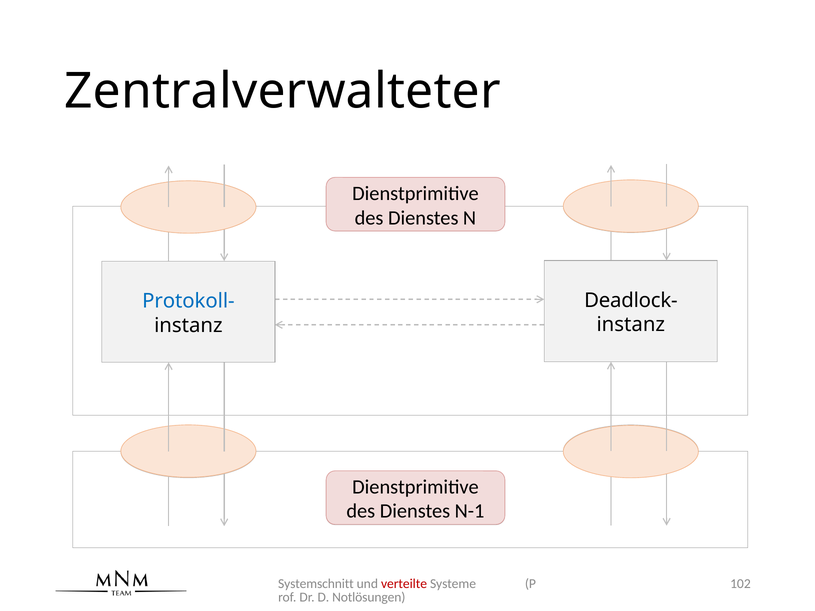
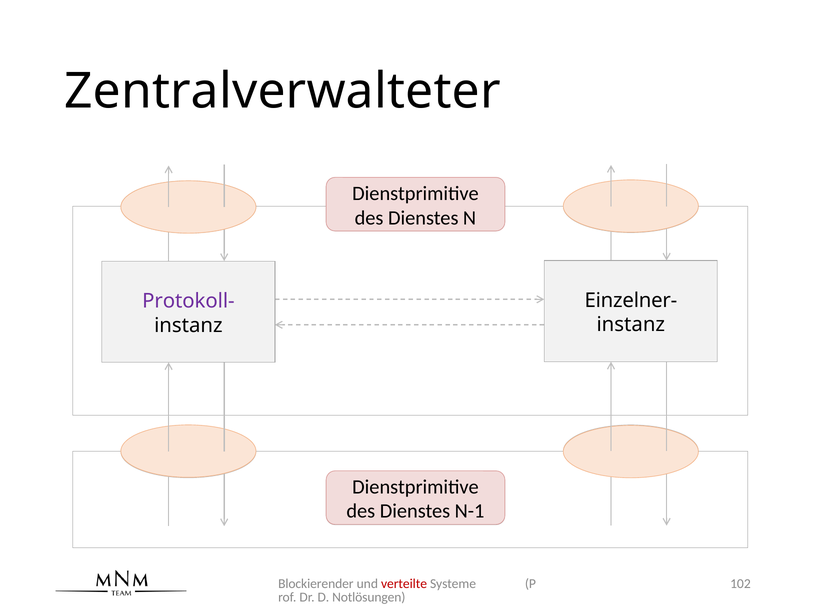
Deadlock-: Deadlock- -> Einzelner-
Protokoll- colour: blue -> purple
Systemschnitt: Systemschnitt -> Blockierender
